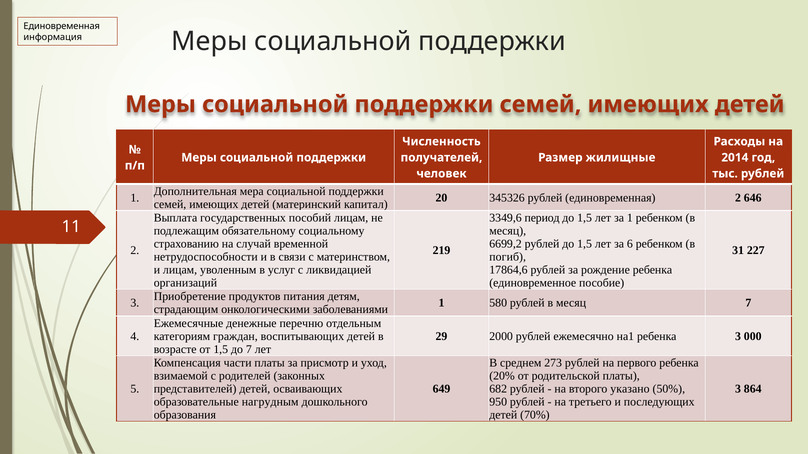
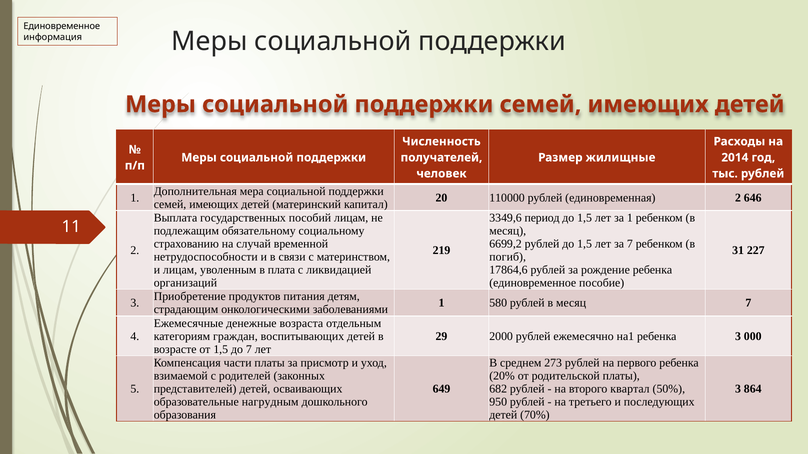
Единовременная at (62, 26): Единовременная -> Единовременное
345326: 345326 -> 110000
за 6: 6 -> 7
услуг: услуг -> плата
перечню: перечню -> возраста
указано: указано -> квартал
